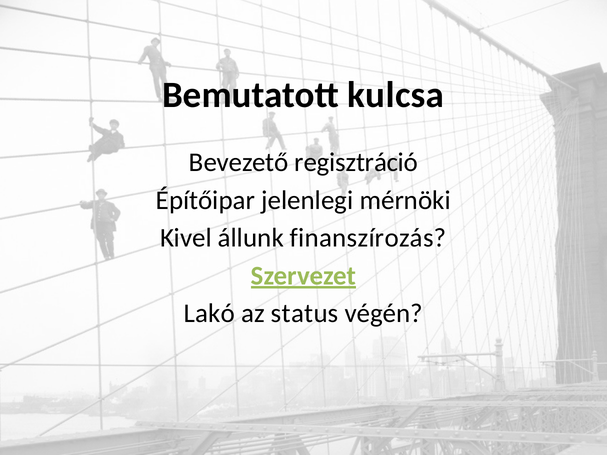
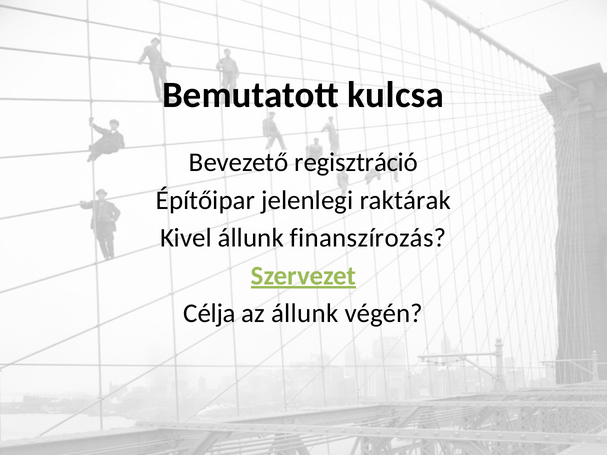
mérnöki: mérnöki -> raktárak
Lakó: Lakó -> Célja
az status: status -> állunk
